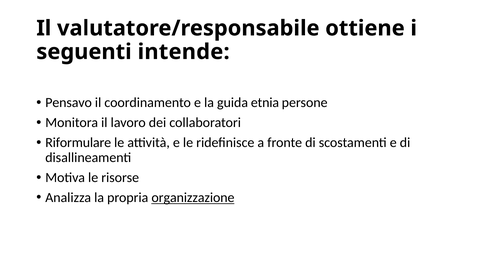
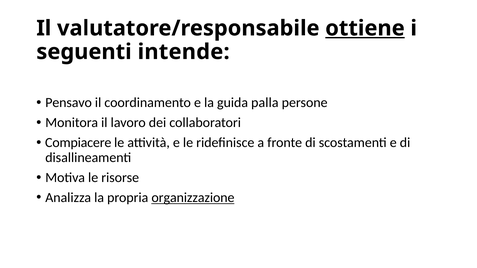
ottiene underline: none -> present
etnia: etnia -> palla
Riformulare: Riformulare -> Compiacere
